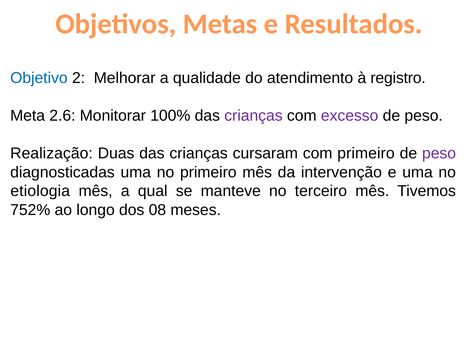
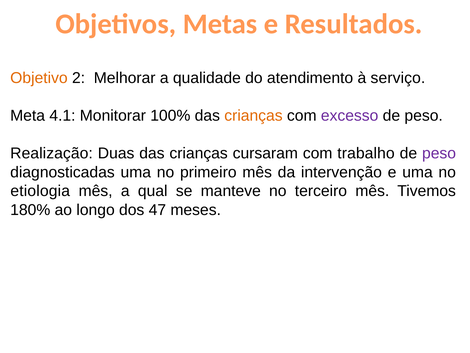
Objetivo colour: blue -> orange
registro: registro -> serviço
2.6: 2.6 -> 4.1
crianças at (253, 116) colour: purple -> orange
com primeiro: primeiro -> trabalho
752%: 752% -> 180%
08: 08 -> 47
